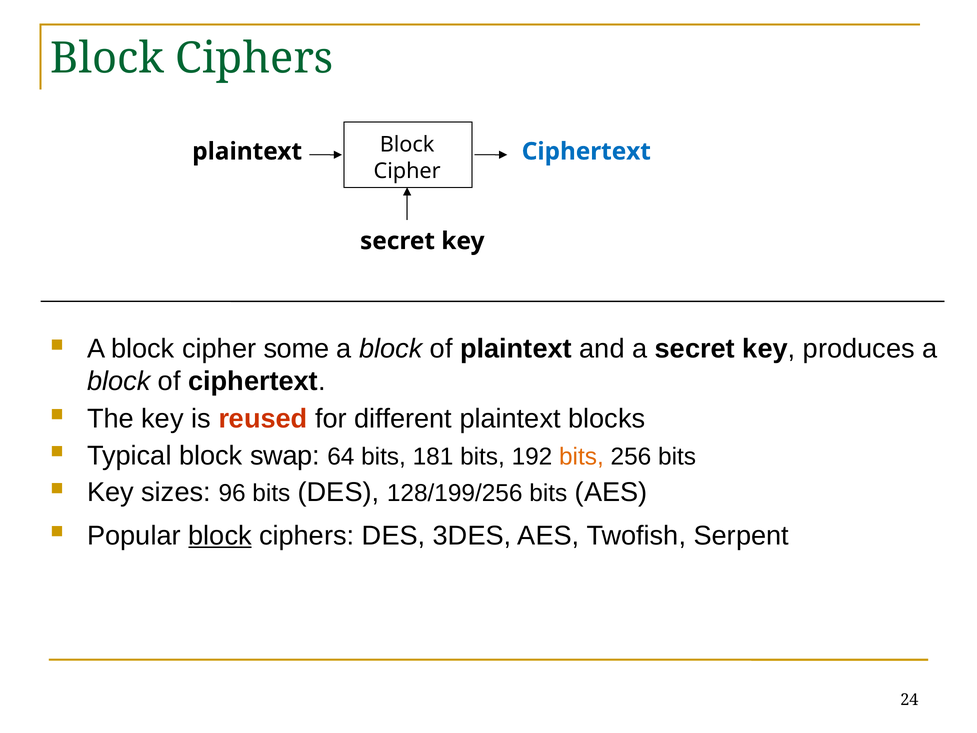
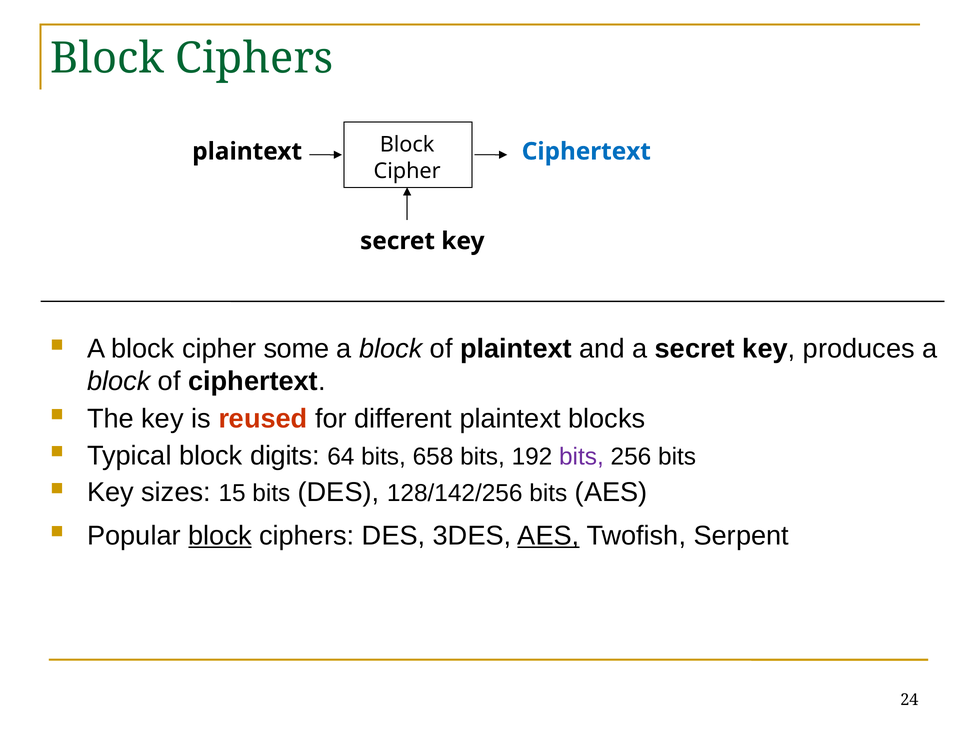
swap: swap -> digits
181: 181 -> 658
bits at (581, 456) colour: orange -> purple
96: 96 -> 15
128/199/256: 128/199/256 -> 128/142/256
AES at (548, 536) underline: none -> present
